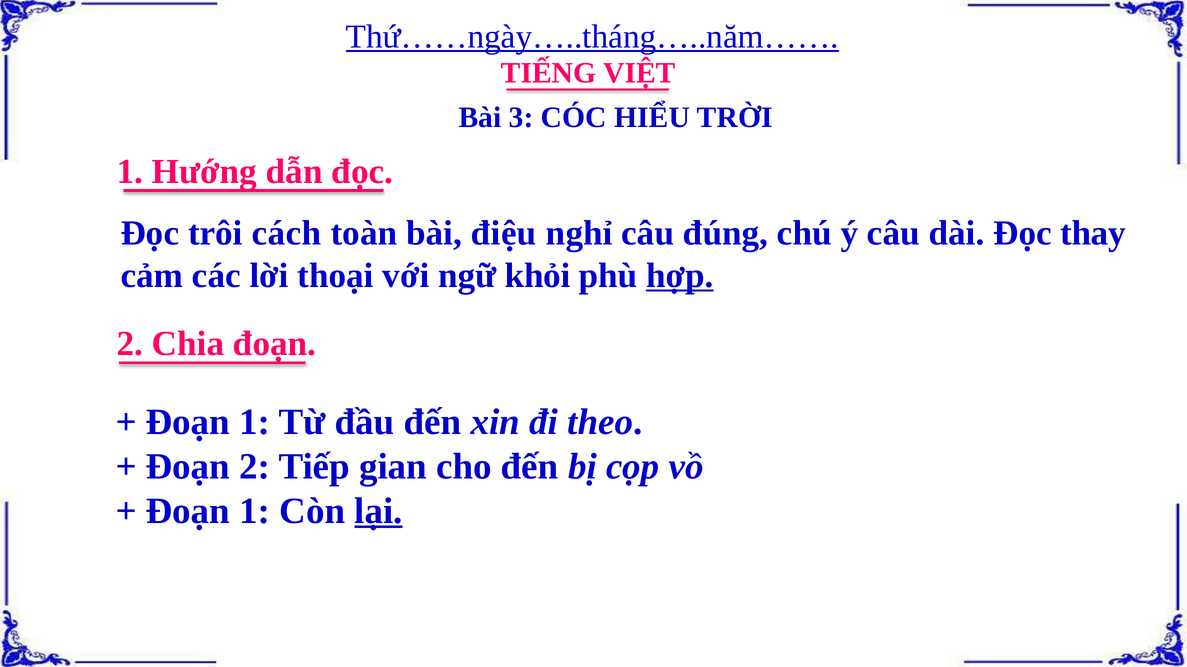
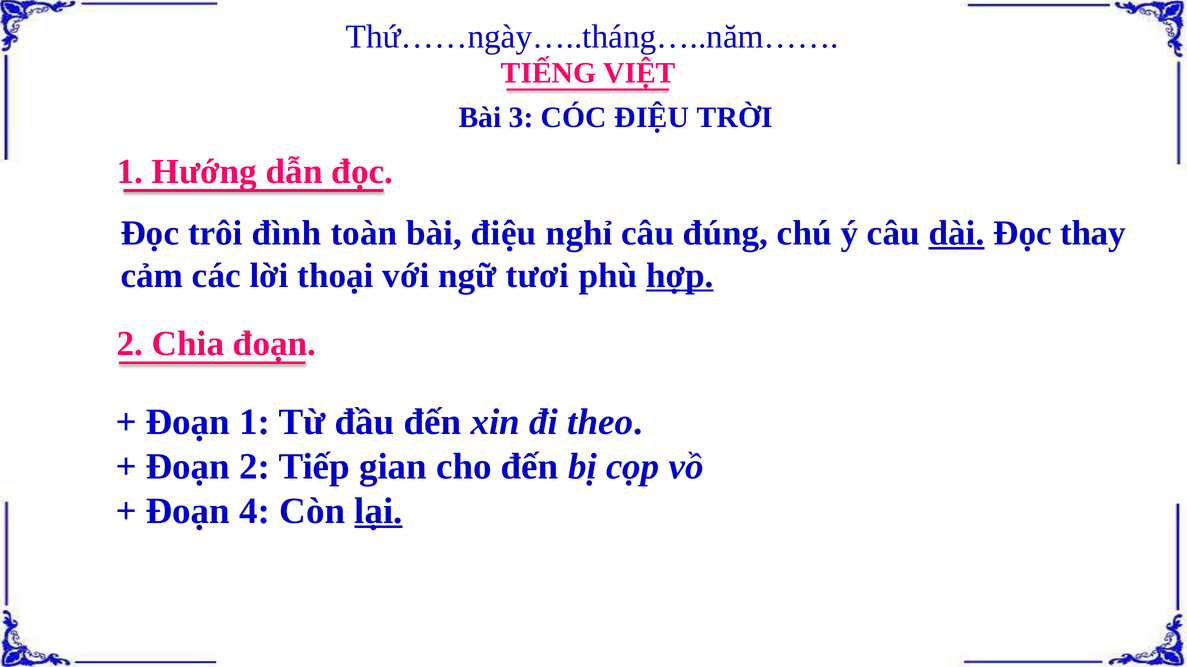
Thứ……ngày…..tháng…..năm…… underline: present -> none
CÓC HIỂU: HIỂU -> ĐIỆU
cách: cách -> đình
dài underline: none -> present
khỏi: khỏi -> tươi
1 at (255, 511): 1 -> 4
